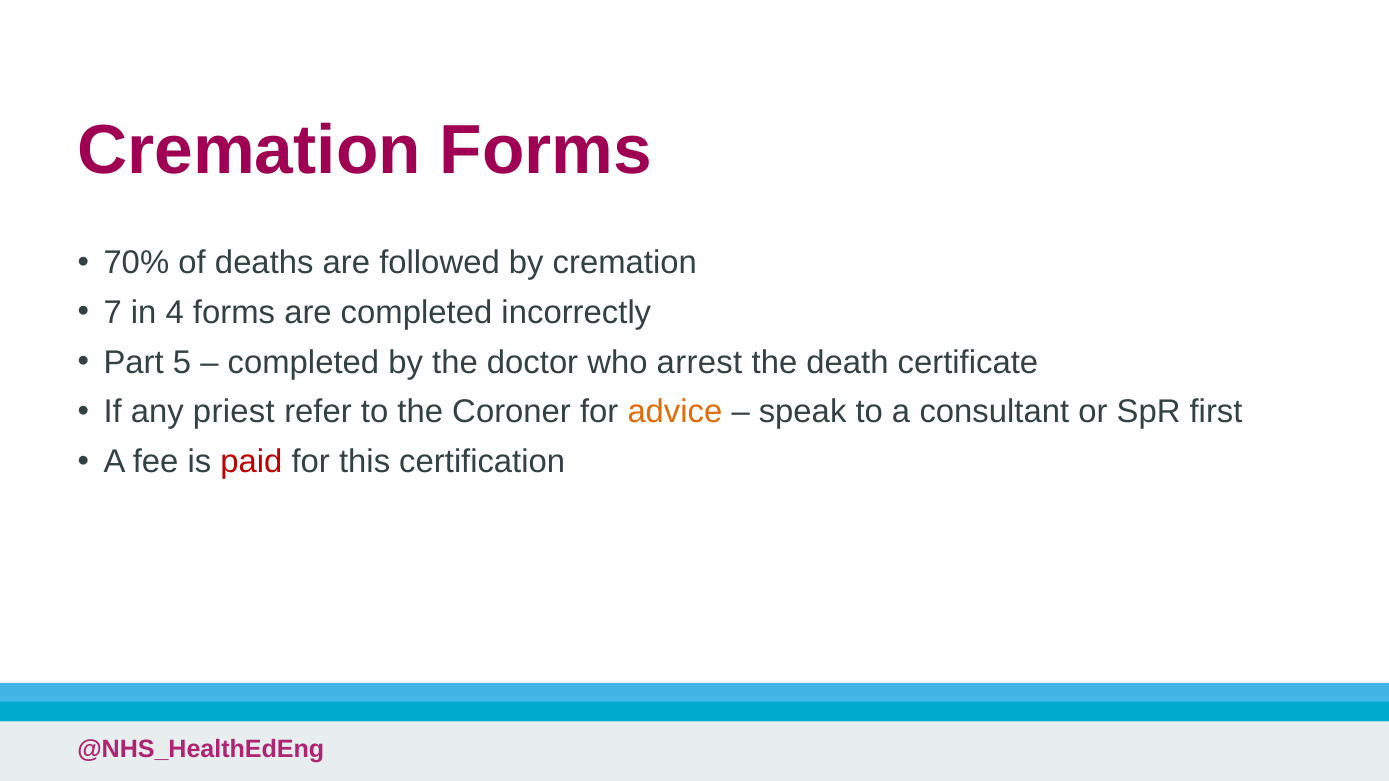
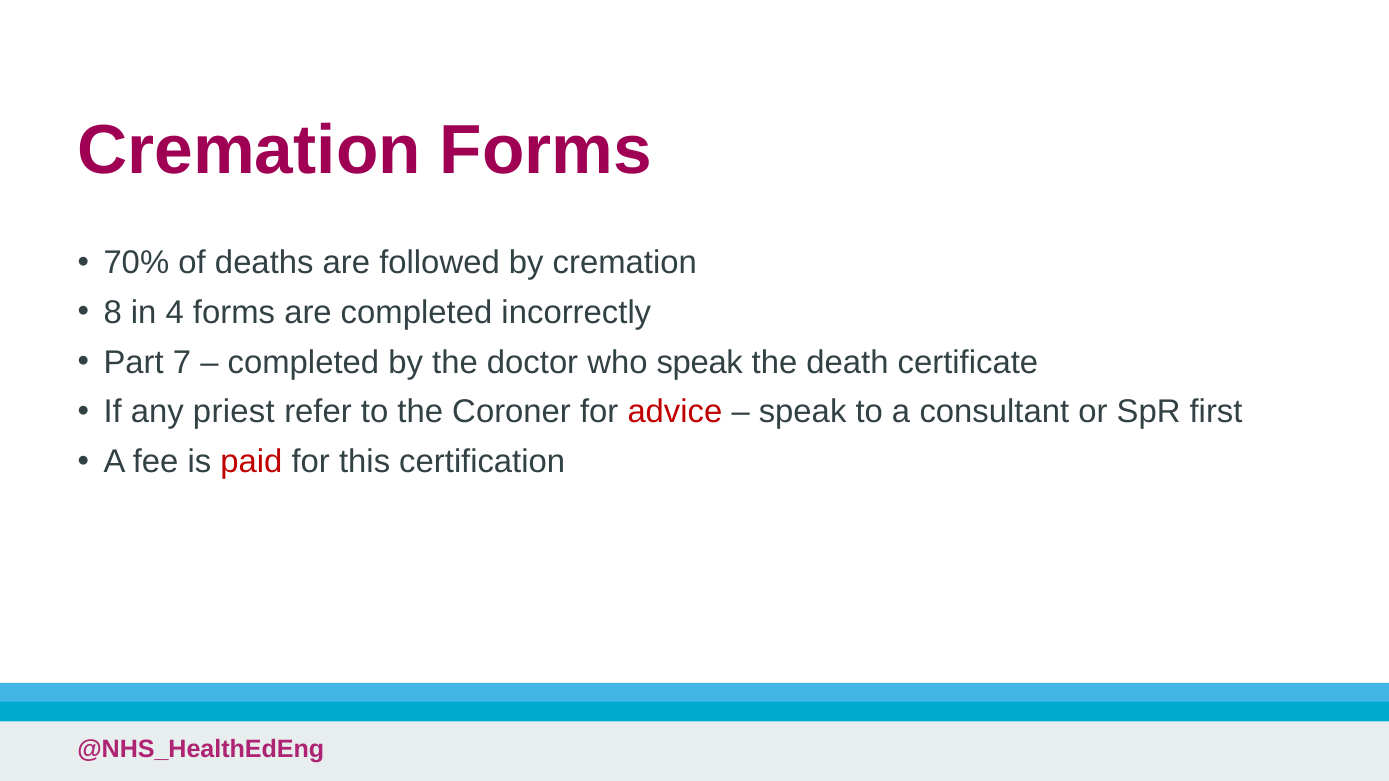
7: 7 -> 8
5: 5 -> 7
who arrest: arrest -> speak
advice colour: orange -> red
